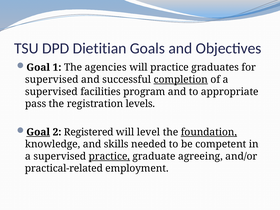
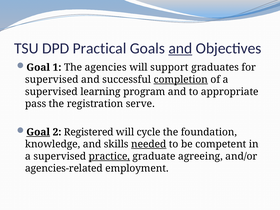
Dietitian: Dietitian -> Practical
and at (180, 48) underline: none -> present
will practice: practice -> support
facilities: facilities -> learning
levels: levels -> serve
level: level -> cycle
foundation underline: present -> none
needed underline: none -> present
practical-related: practical-related -> agencies-related
